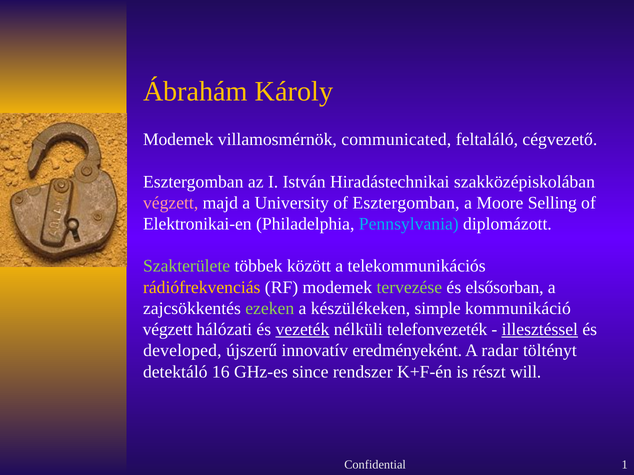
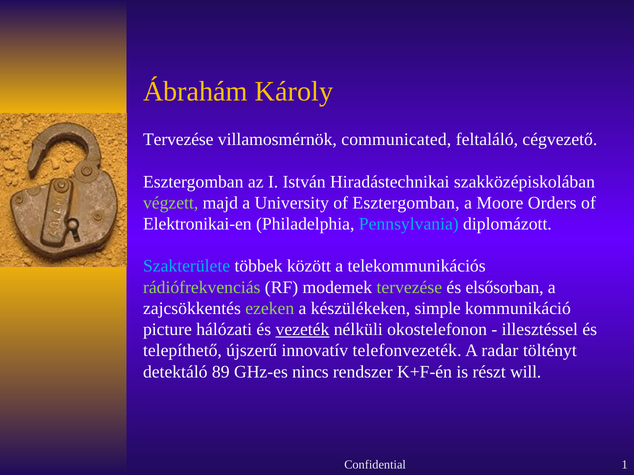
Modemek at (178, 140): Modemek -> Tervezése
végzett at (171, 203) colour: pink -> light green
Selling: Selling -> Orders
Szakterülete colour: light green -> light blue
rádiófrekvenciás colour: yellow -> light green
végzett at (168, 330): végzett -> picture
telefonvezeték: telefonvezeték -> okostelefonon
illesztéssel underline: present -> none
developed: developed -> telepíthető
eredményeként: eredményeként -> telefonvezeték
16: 16 -> 89
since: since -> nincs
